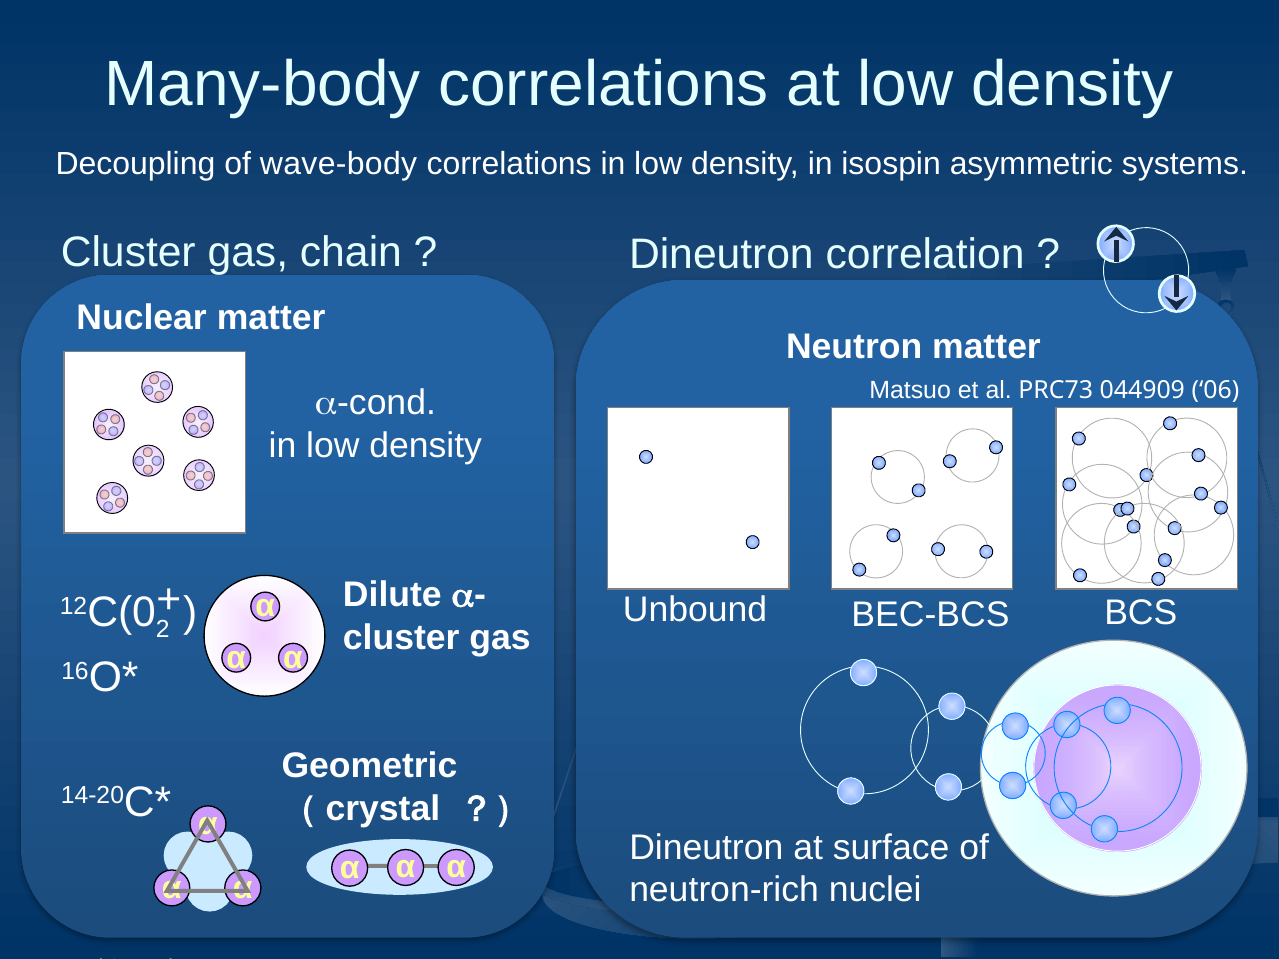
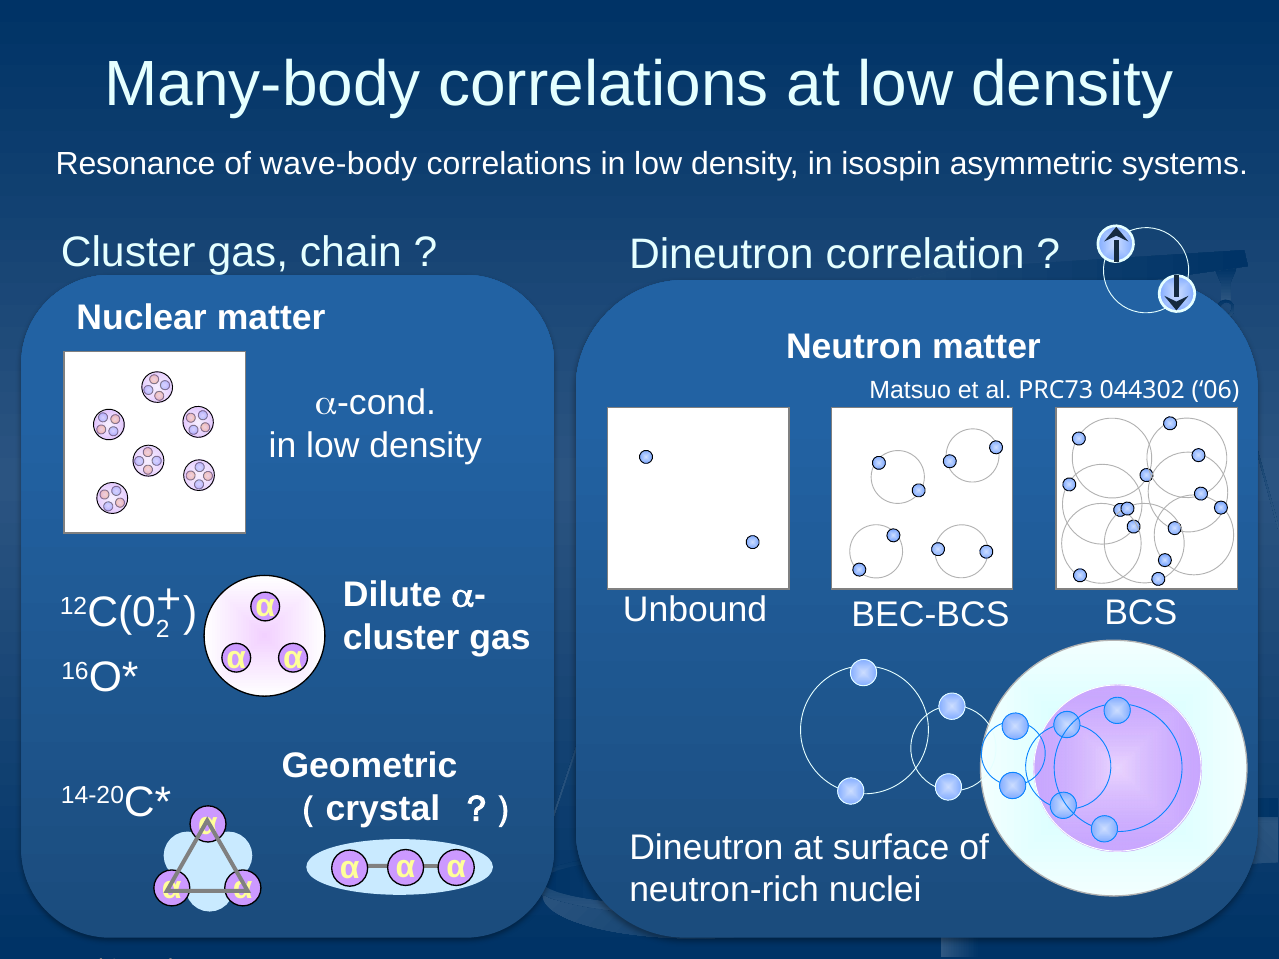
Decoupling: Decoupling -> Resonance
044909: 044909 -> 044302
